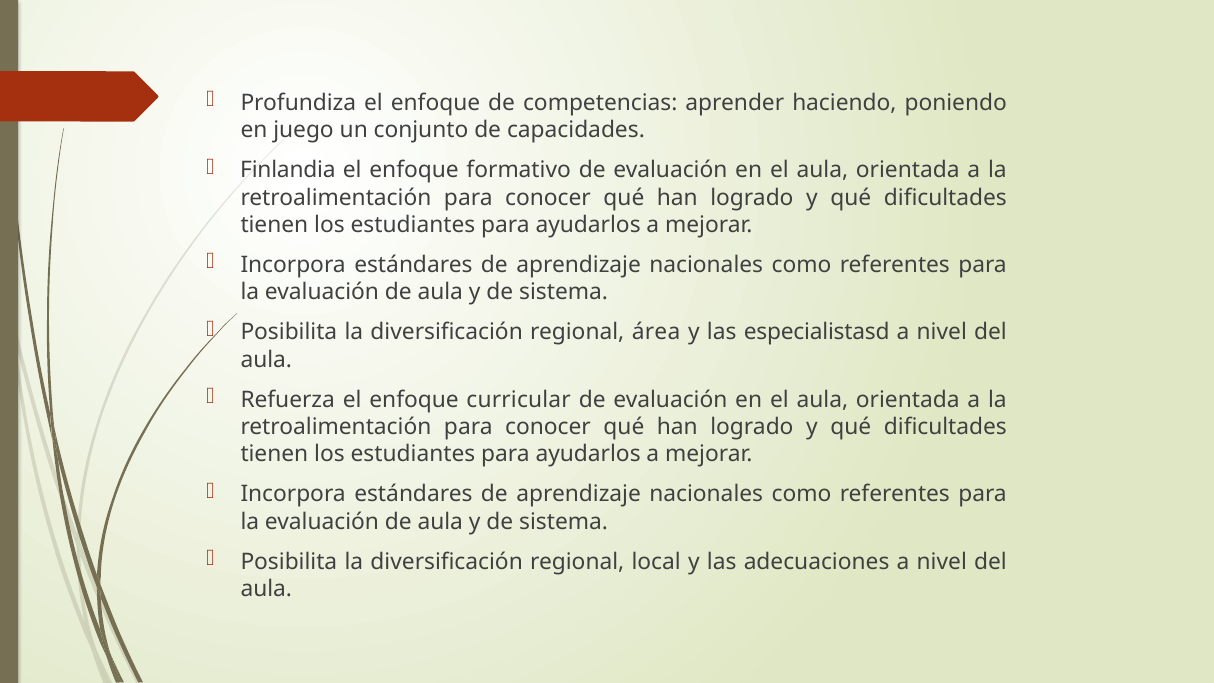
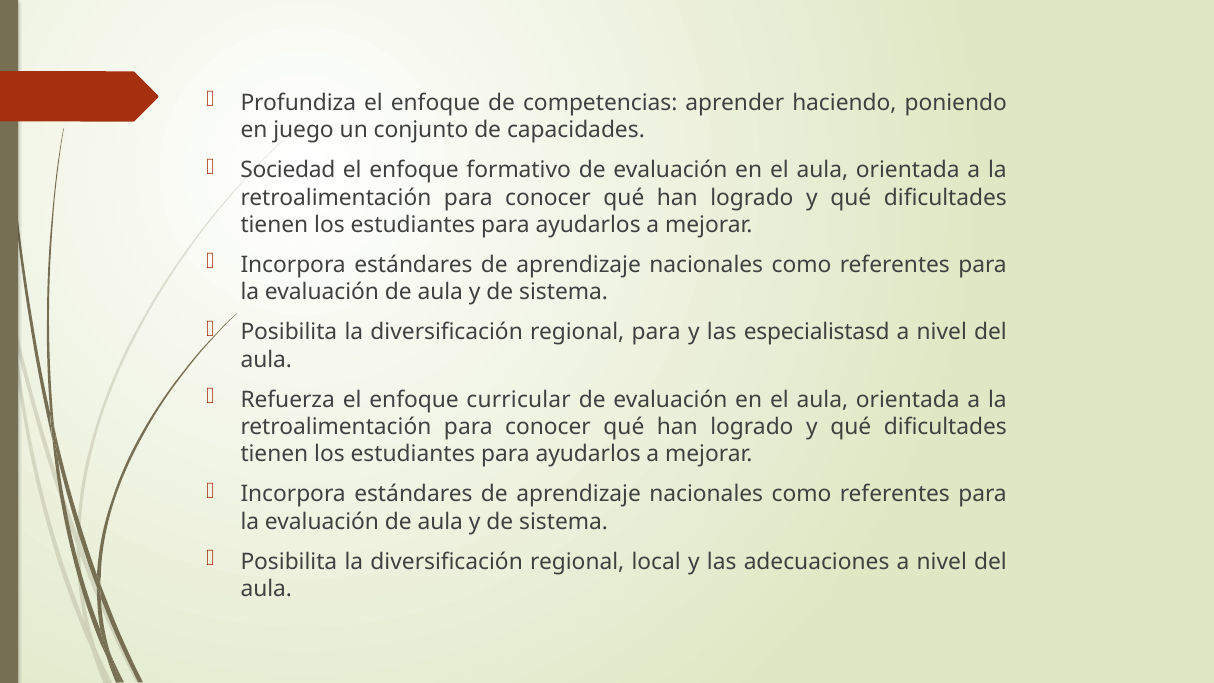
Finlandia: Finlandia -> Sociedad
regional área: área -> para
